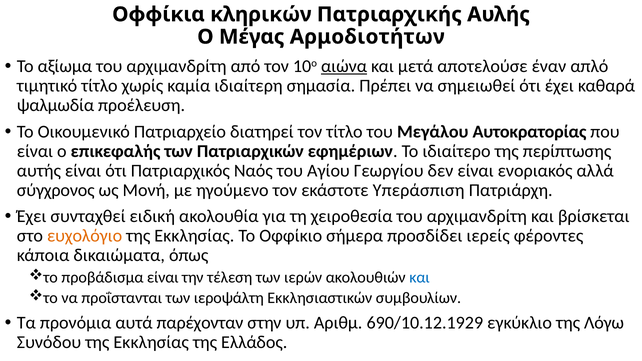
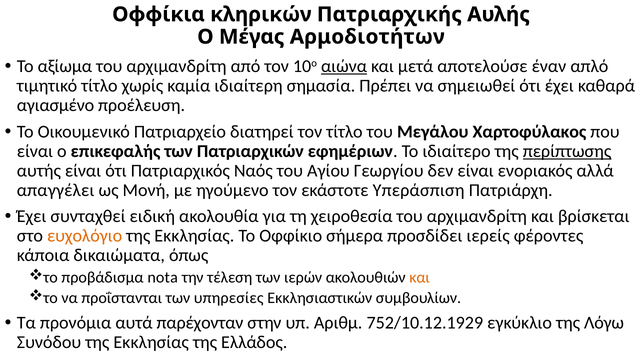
ψαλμωδία: ψαλμωδία -> αγιασμένο
Αυτοκρατορίας: Αυτοκρατορίας -> Χαρτοφύλακος
περίπτωσης underline: none -> present
σύγχρονος: σύγχρονος -> απαγγέλει
προβάδισμα είναι: είναι -> nota
και at (420, 277) colour: blue -> orange
ιεροψάλτη: ιεροψάλτη -> υπηρεσίες
690/10.12.1929: 690/10.12.1929 -> 752/10.12.1929
